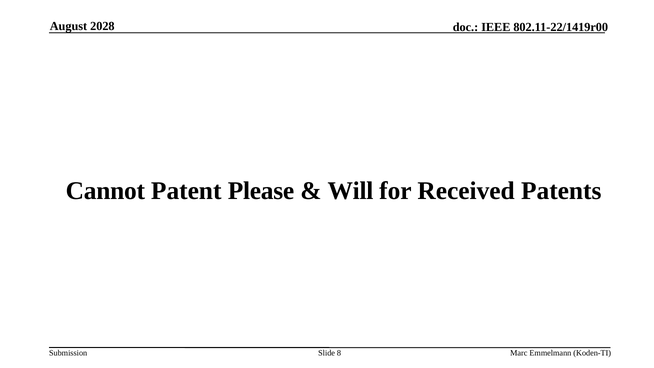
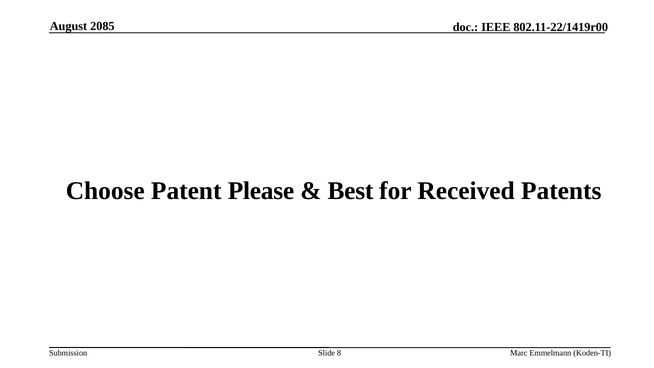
2028: 2028 -> 2085
Cannot: Cannot -> Choose
Will: Will -> Best
